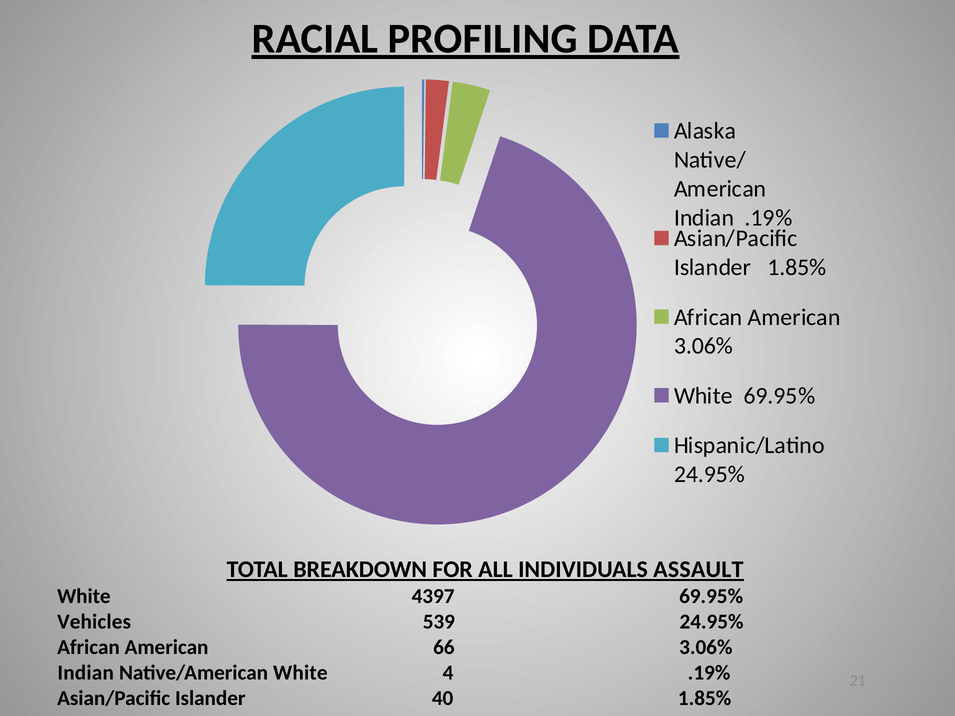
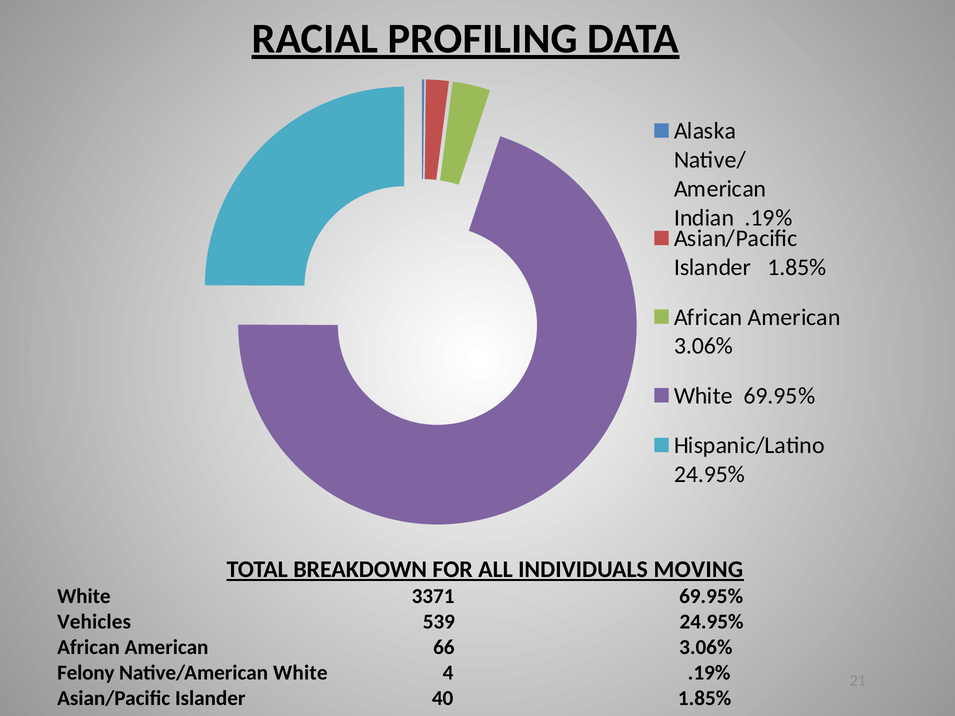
ASSAULT: ASSAULT -> MOVING
4397: 4397 -> 3371
Indian at (86, 673): Indian -> Felony
